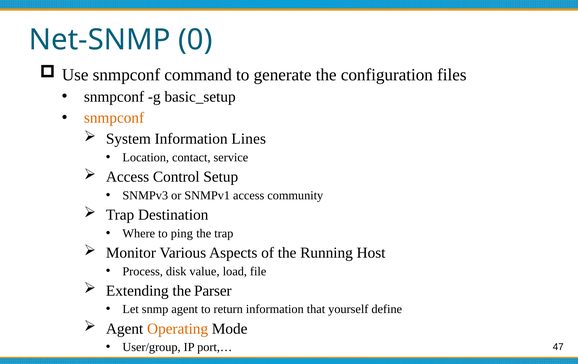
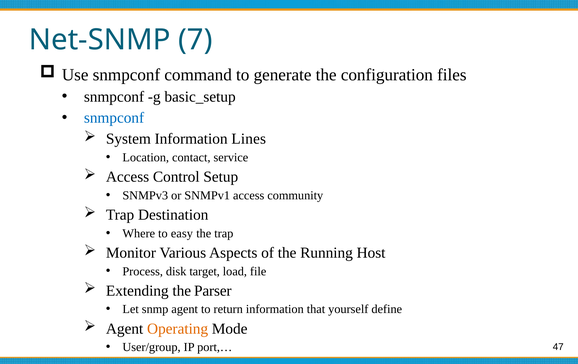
0: 0 -> 7
snmpconf at (114, 118) colour: orange -> blue
ping: ping -> easy
value: value -> target
